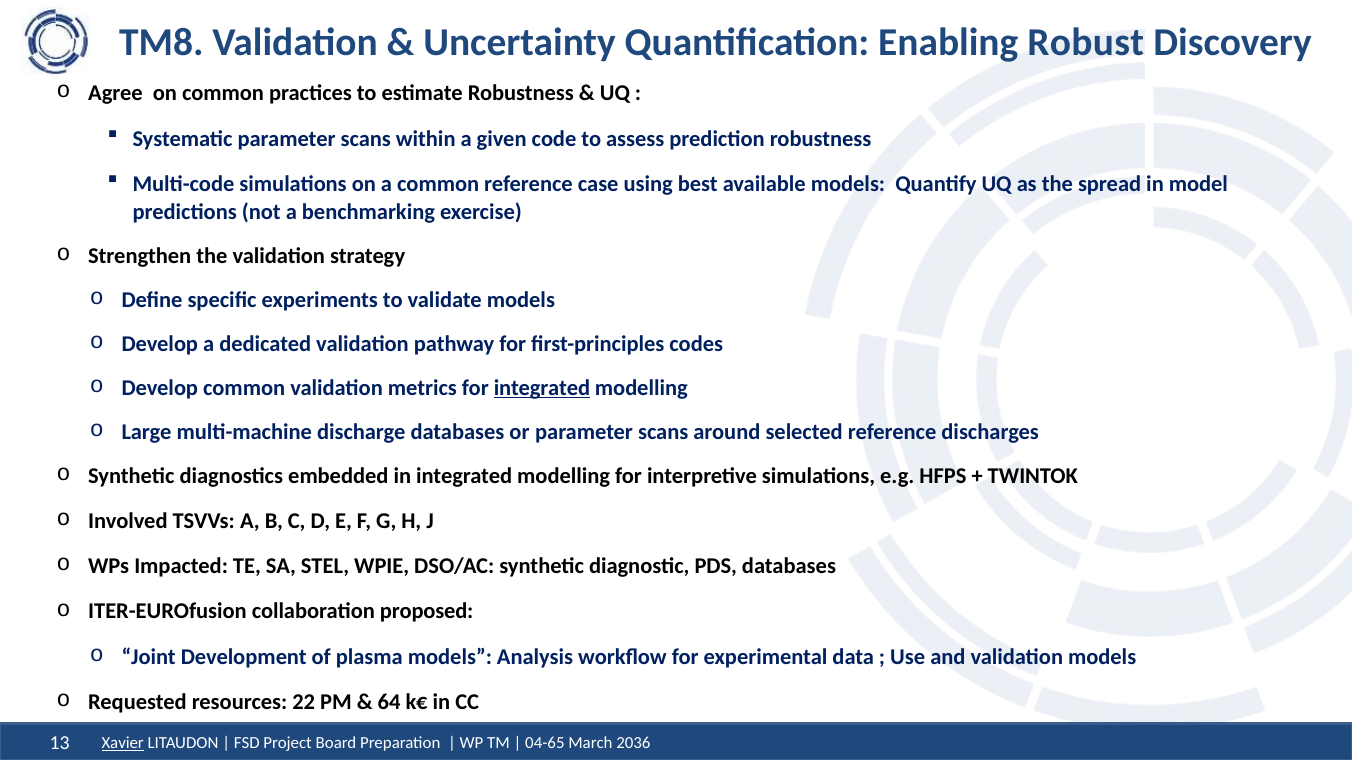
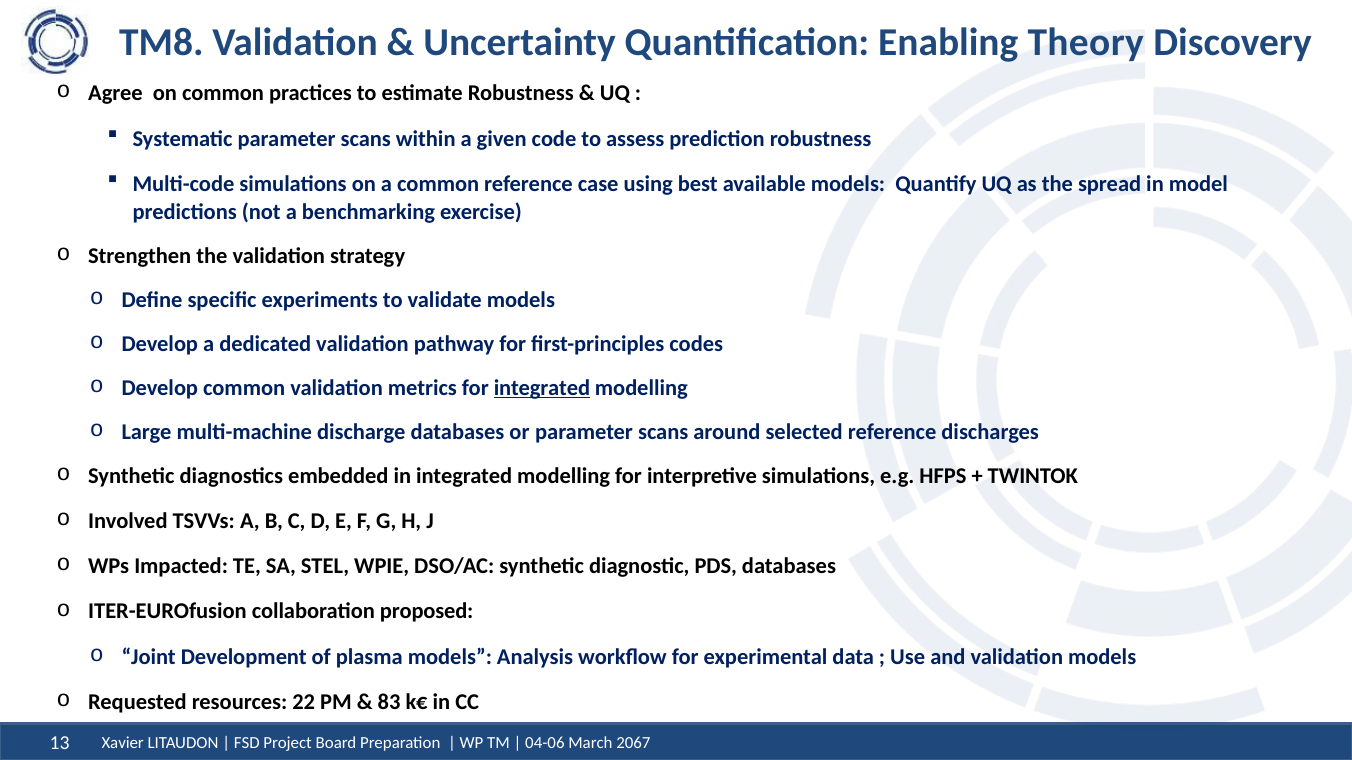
Robust: Robust -> Theory
64: 64 -> 83
Xavier underline: present -> none
04-65: 04-65 -> 04-06
2036: 2036 -> 2067
